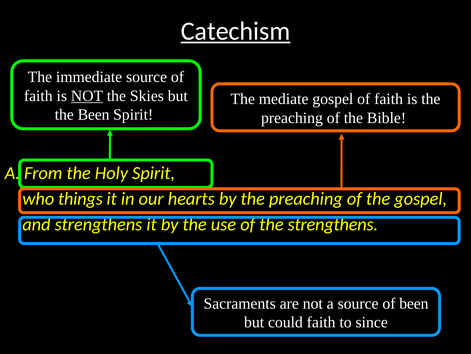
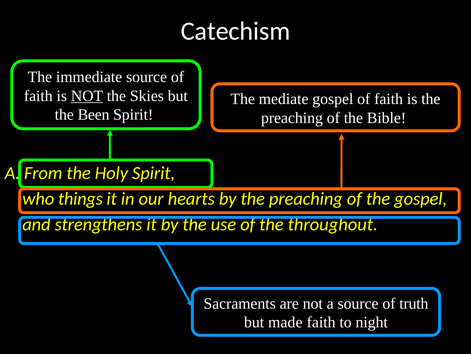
Catechism underline: present -> none
the strengthens: strengthens -> throughout
of been: been -> truth
could: could -> made
since: since -> night
